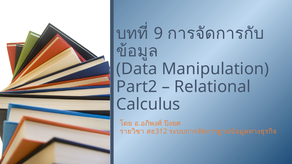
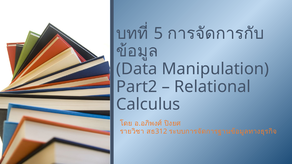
9: 9 -> 5
